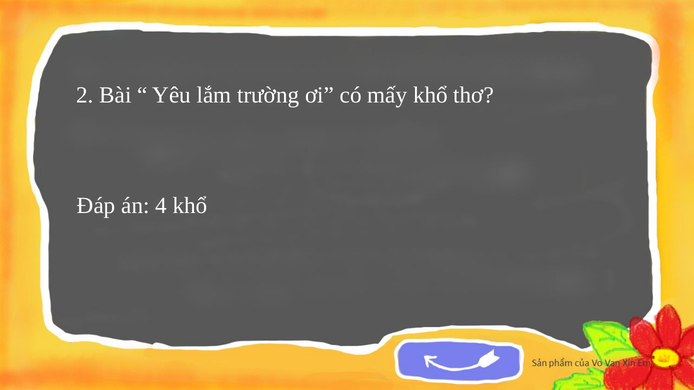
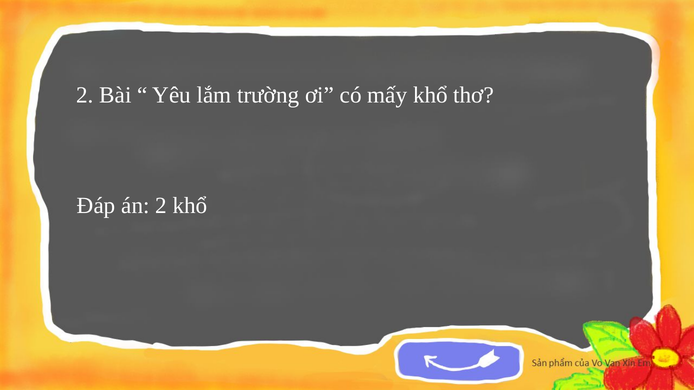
án 4: 4 -> 2
